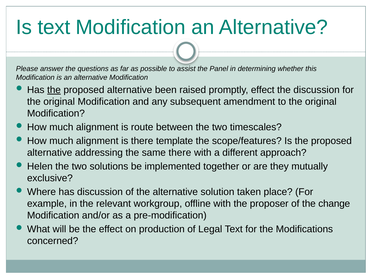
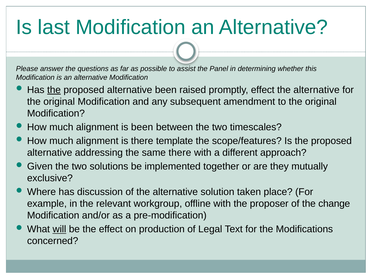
Is text: text -> last
discussion at (317, 90): discussion -> alternative
is route: route -> been
Helen: Helen -> Given
will underline: none -> present
